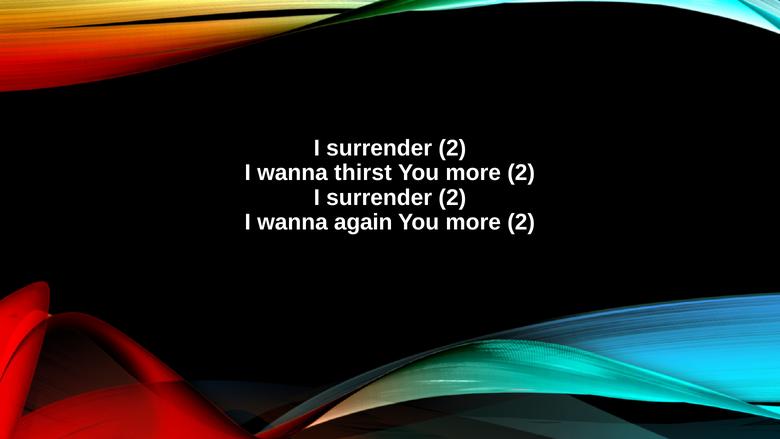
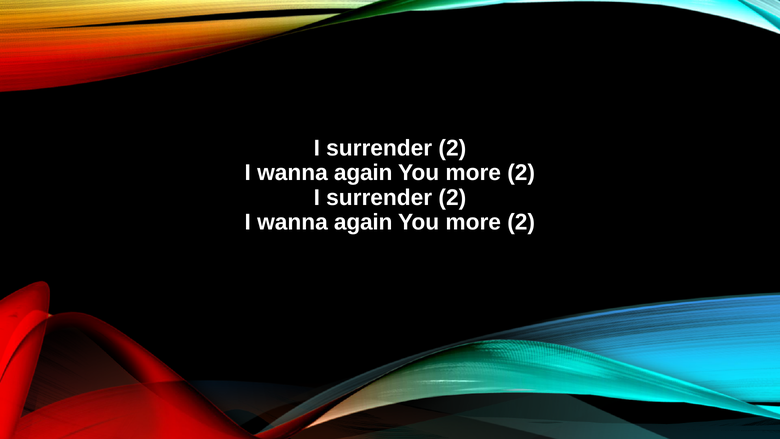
thirst at (363, 173): thirst -> again
